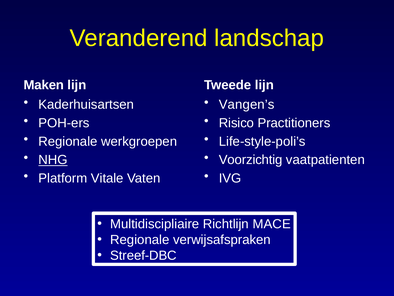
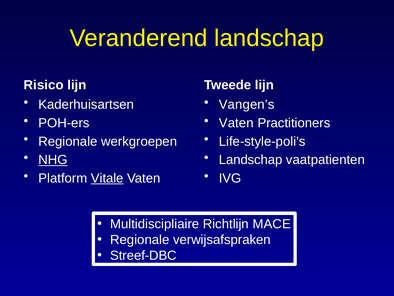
Maken: Maken -> Risico
Risico at (236, 123): Risico -> Vaten
Voorzichtig at (251, 160): Voorzichtig -> Landschap
Vitale underline: none -> present
